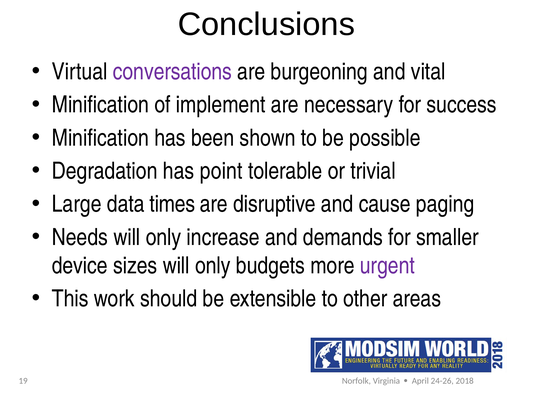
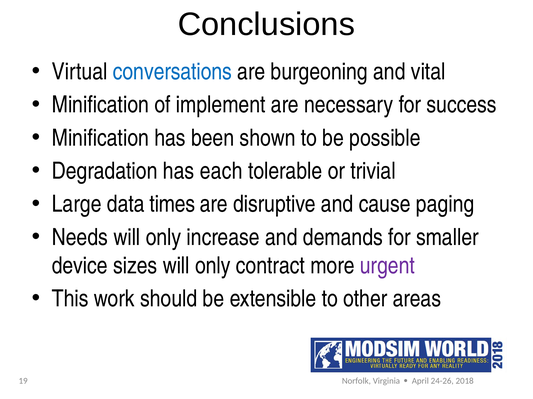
conversations colour: purple -> blue
point: point -> each
budgets: budgets -> contract
